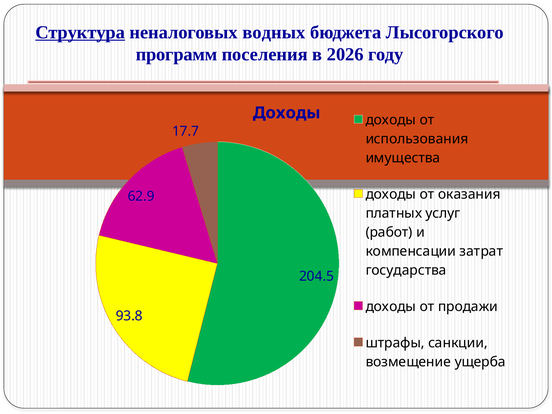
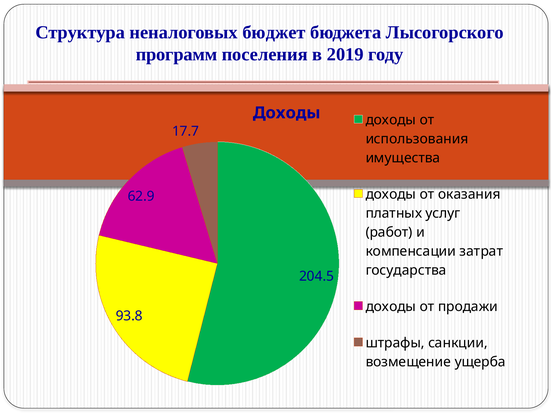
Структура underline: present -> none
водных: водных -> бюджет
2026: 2026 -> 2019
